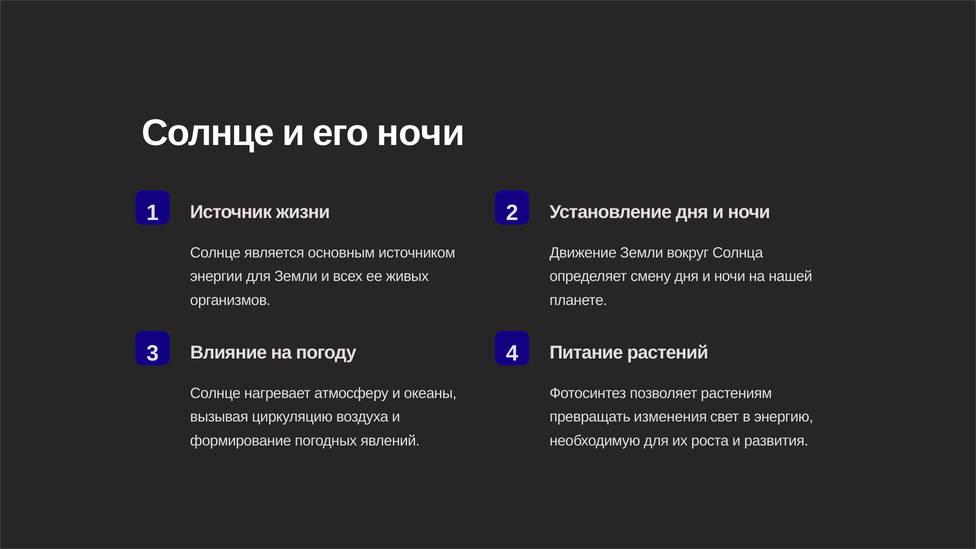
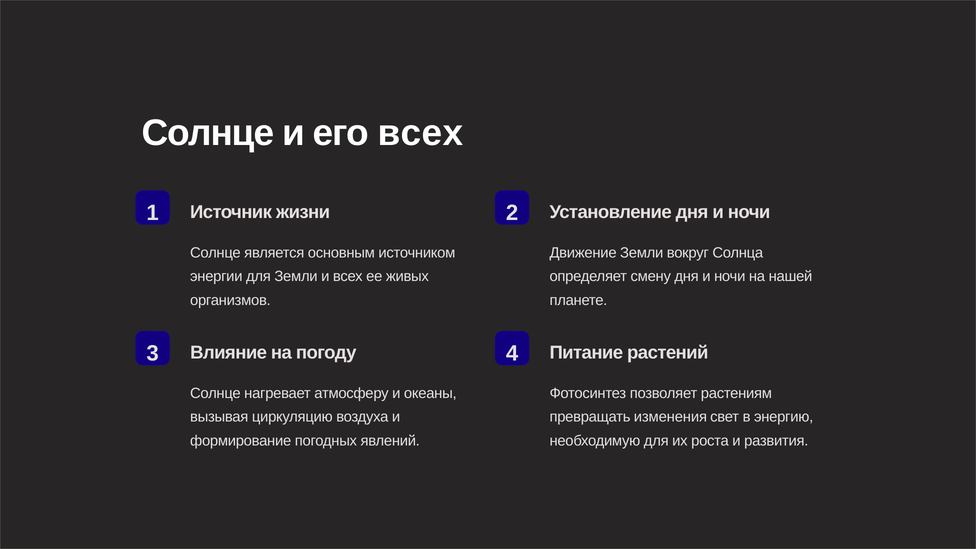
его ночи: ночи -> всех
